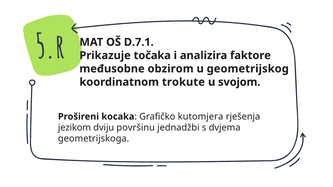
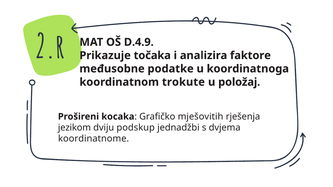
5.r: 5.r -> 2.r
D.7.1: D.7.1 -> D.4.9
obzirom: obzirom -> podatke
geometrijskog: geometrijskog -> koordinatnoga
svojom: svojom -> položaj
kutomjera: kutomjera -> mješovitih
površinu: površinu -> podskup
geometrijskoga: geometrijskoga -> koordinatnome
